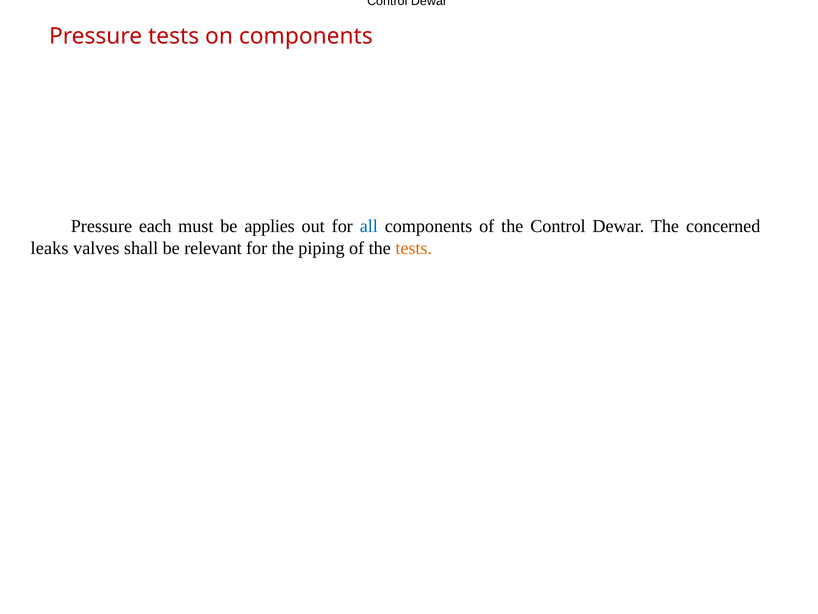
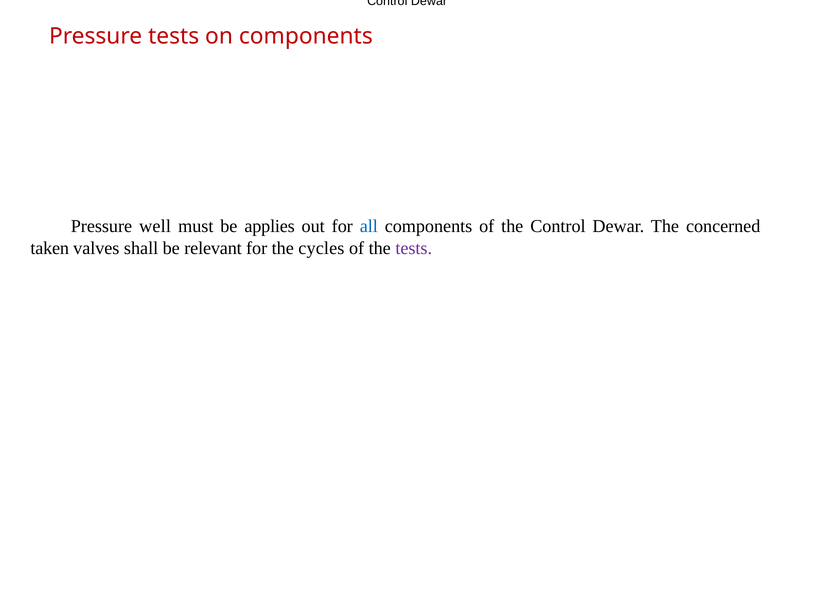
each: each -> well
leaks: leaks -> taken
piping: piping -> cycles
tests at (414, 248) colour: orange -> purple
